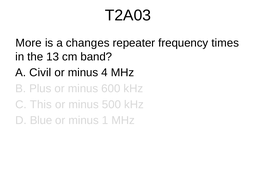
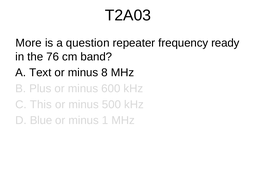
changes: changes -> question
times: times -> ready
13: 13 -> 76
Civil: Civil -> Text
4: 4 -> 8
